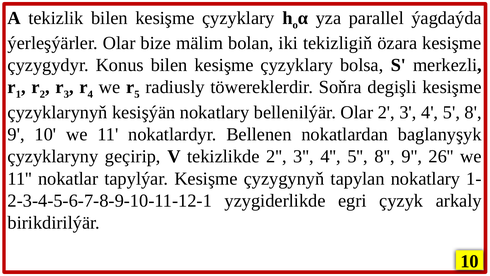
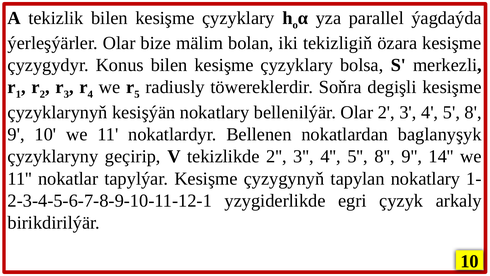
26: 26 -> 14
